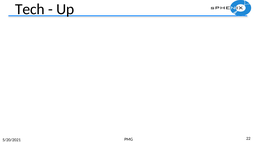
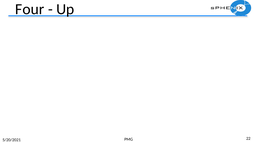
Tech: Tech -> Four
